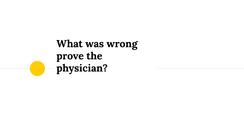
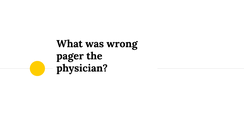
prove: prove -> pager
